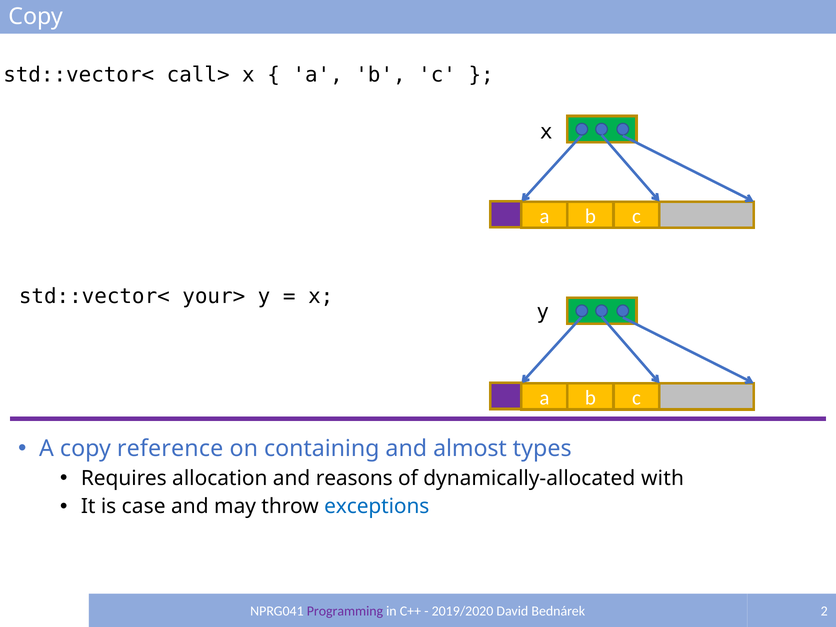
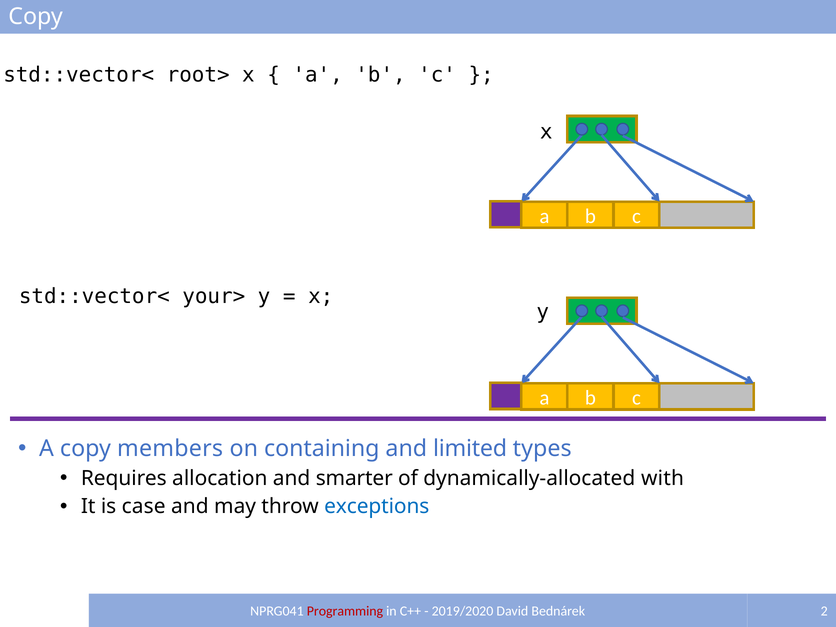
call>: call> -> root>
reference: reference -> members
almost: almost -> limited
reasons: reasons -> smarter
Programming colour: purple -> red
